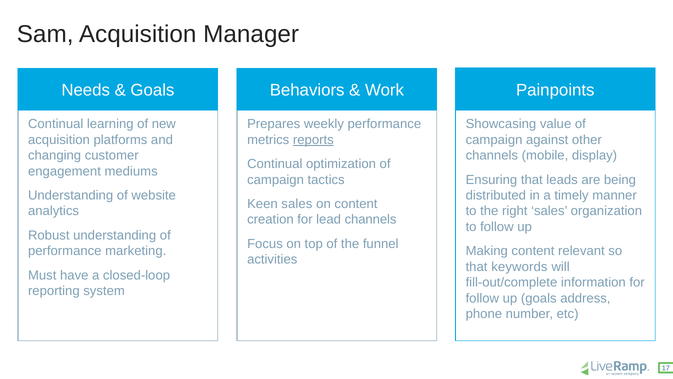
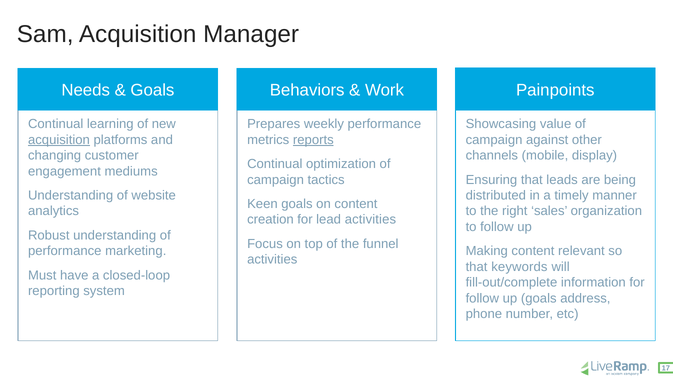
acquisition at (59, 140) underline: none -> present
Keen sales: sales -> goals
lead channels: channels -> activities
